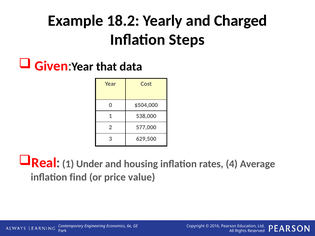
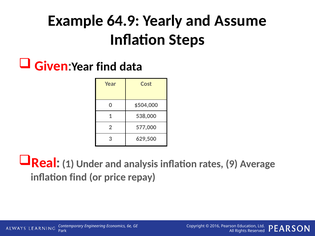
18.2: 18.2 -> 64.9
Charged: Charged -> Assume
Year that: that -> find
housing: housing -> analysis
4: 4 -> 9
value: value -> repay
